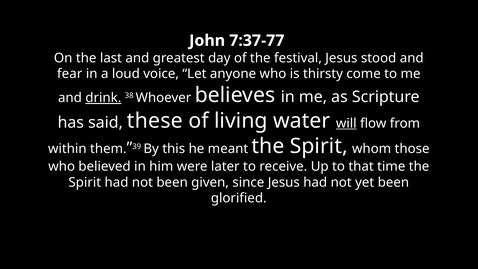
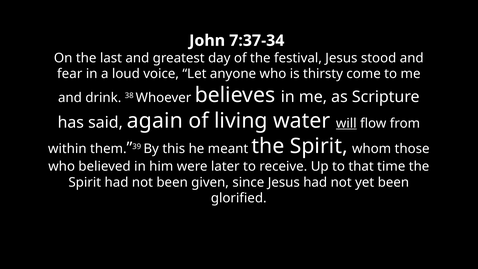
7:37-77: 7:37-77 -> 7:37-34
drink underline: present -> none
these: these -> again
